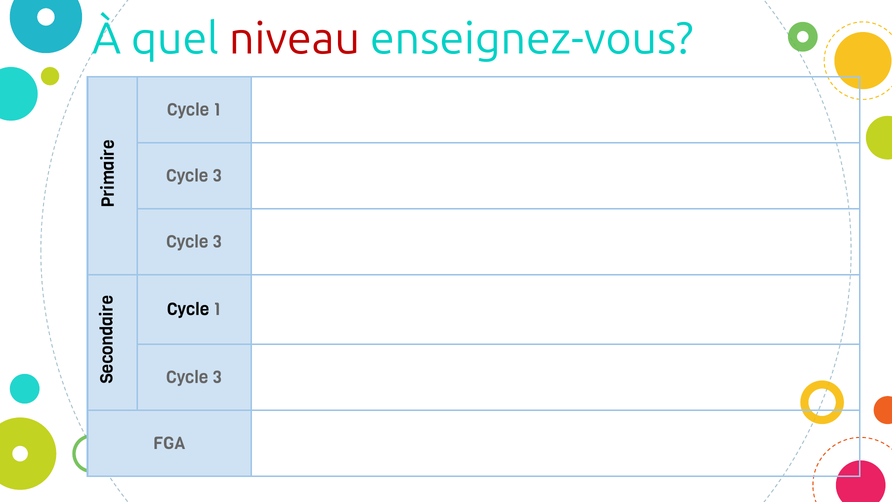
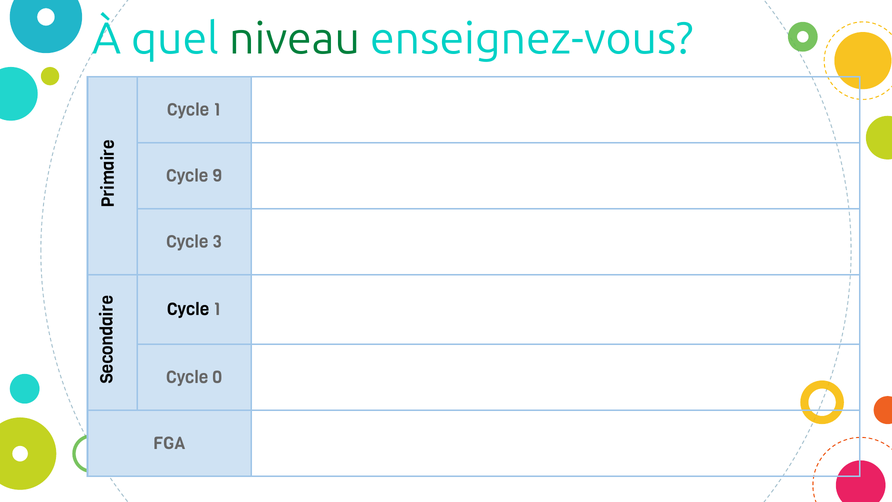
niveau colour: red -> green
3 at (217, 176): 3 -> 9
3 at (217, 377): 3 -> 0
